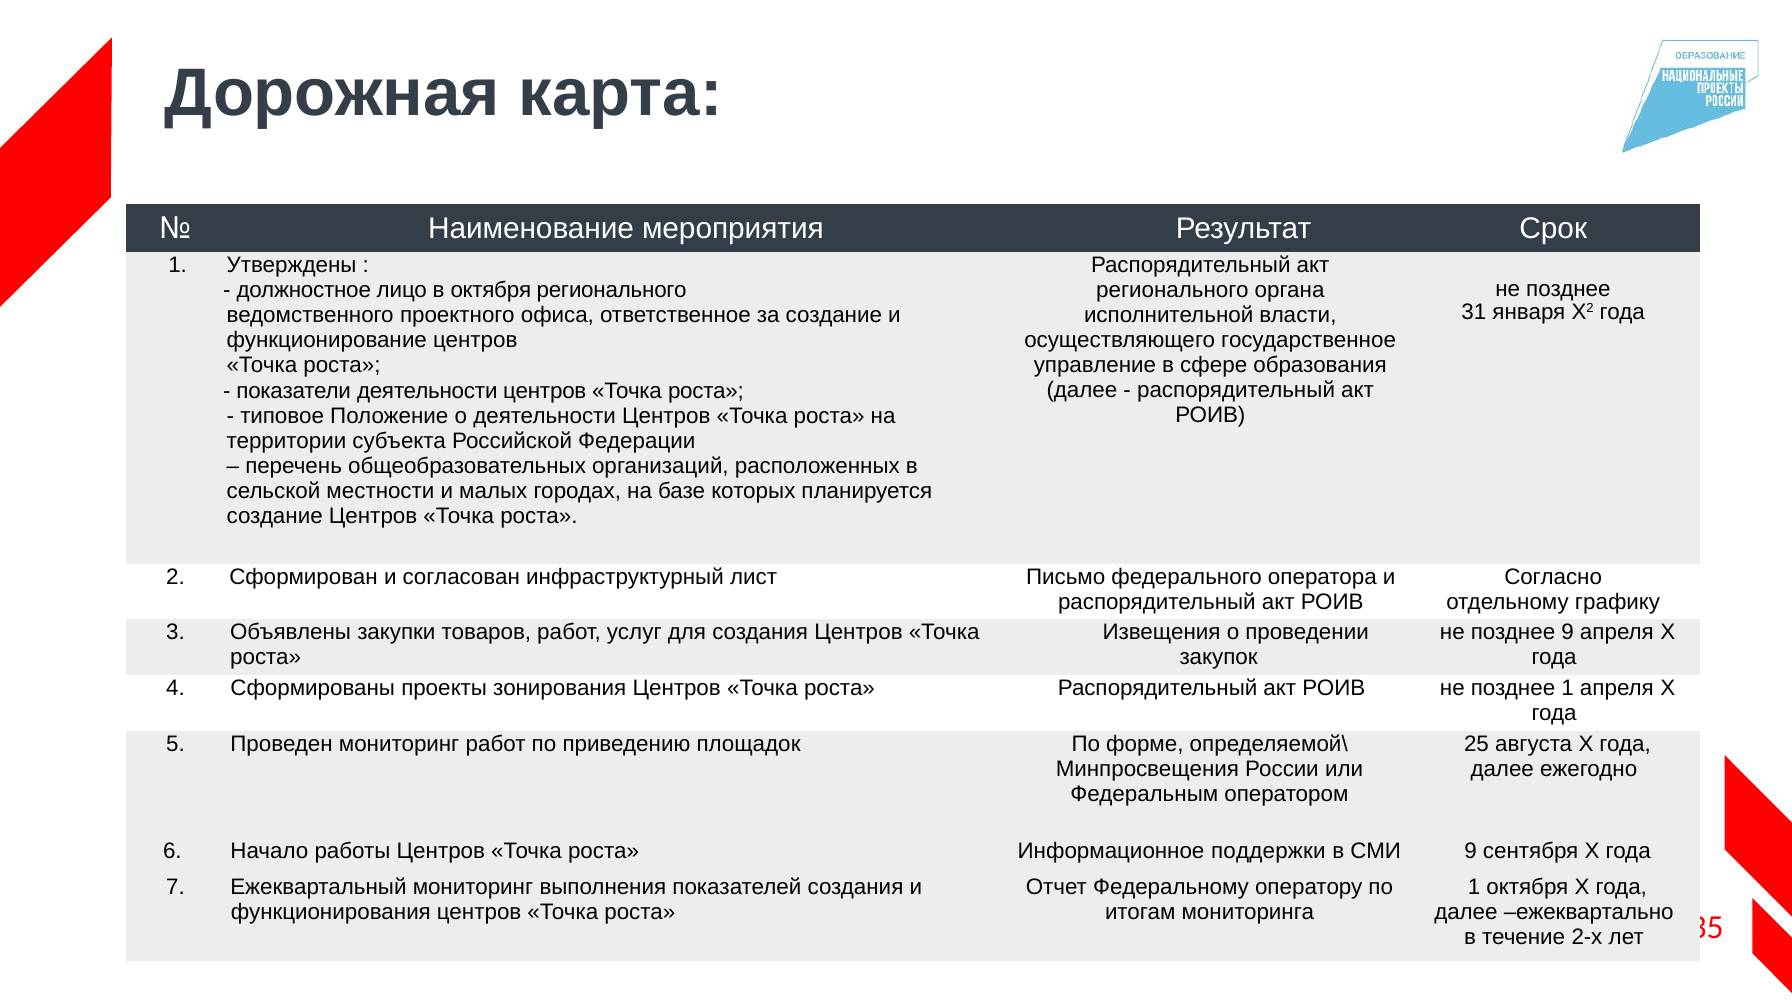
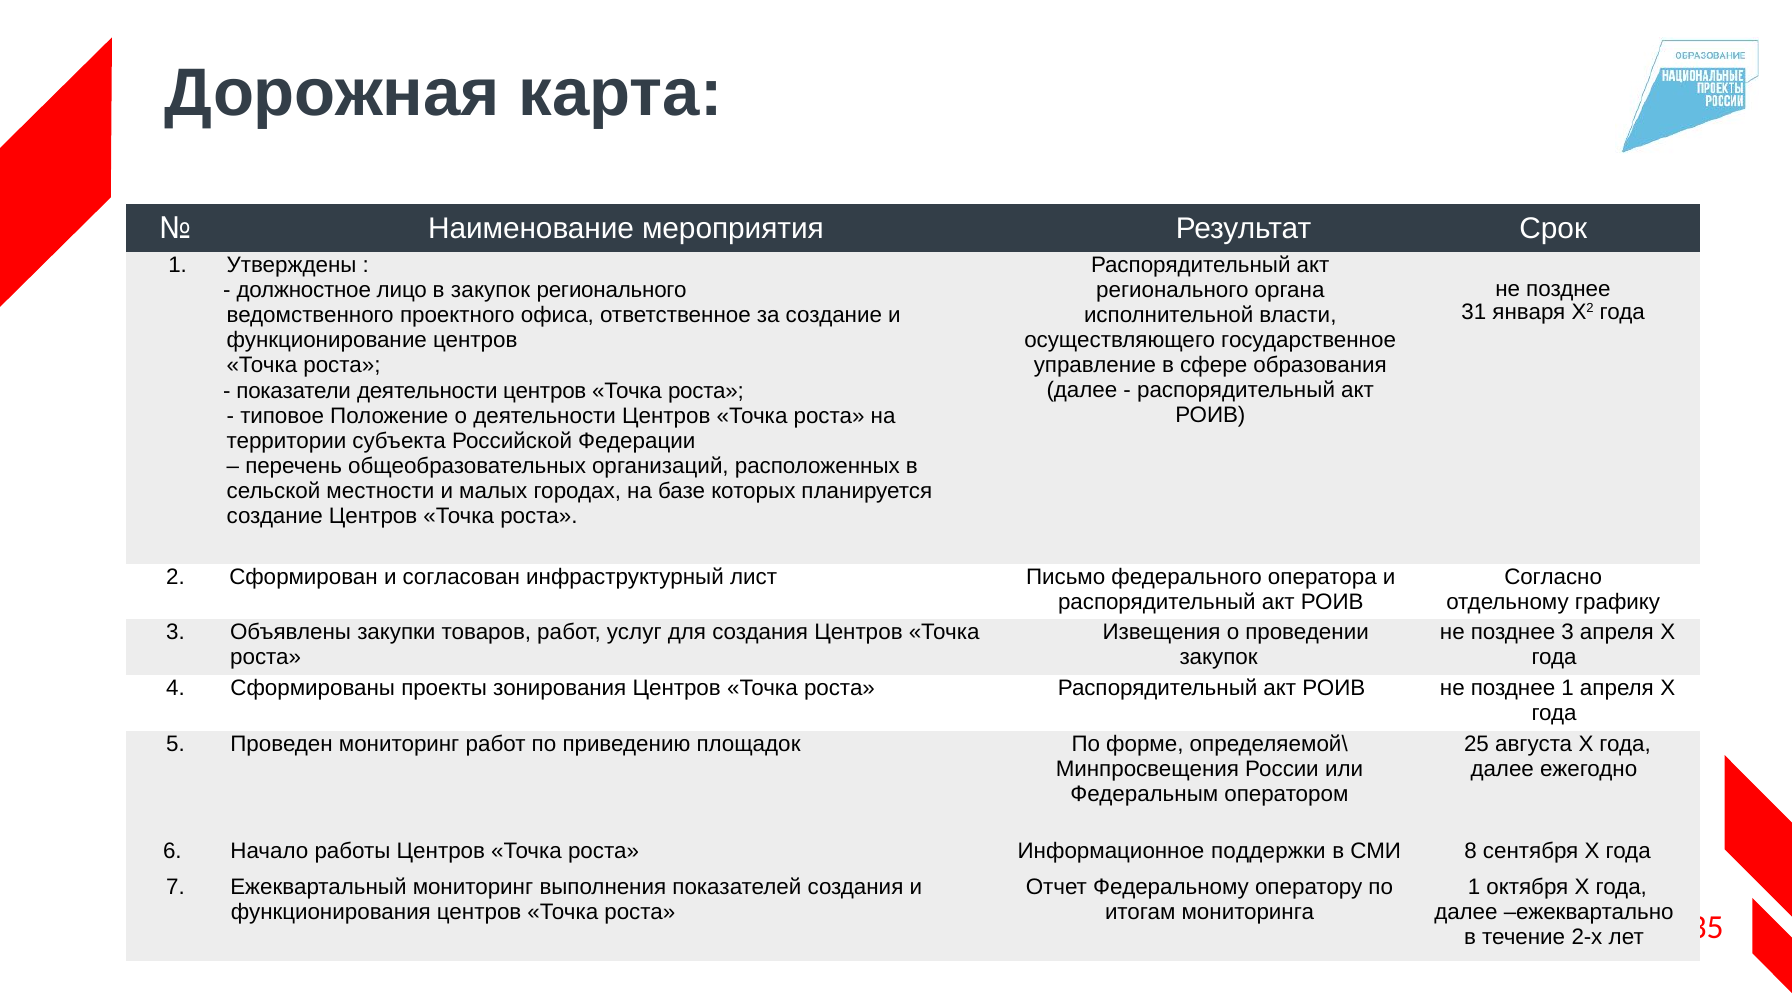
в октября: октября -> закупок
позднее 9: 9 -> 3
СМИ 9: 9 -> 8
